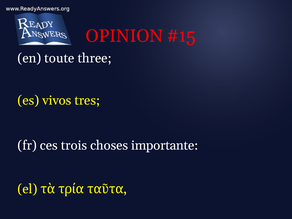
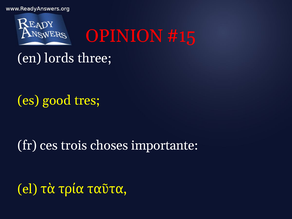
toute: toute -> lords
vivos: vivos -> good
